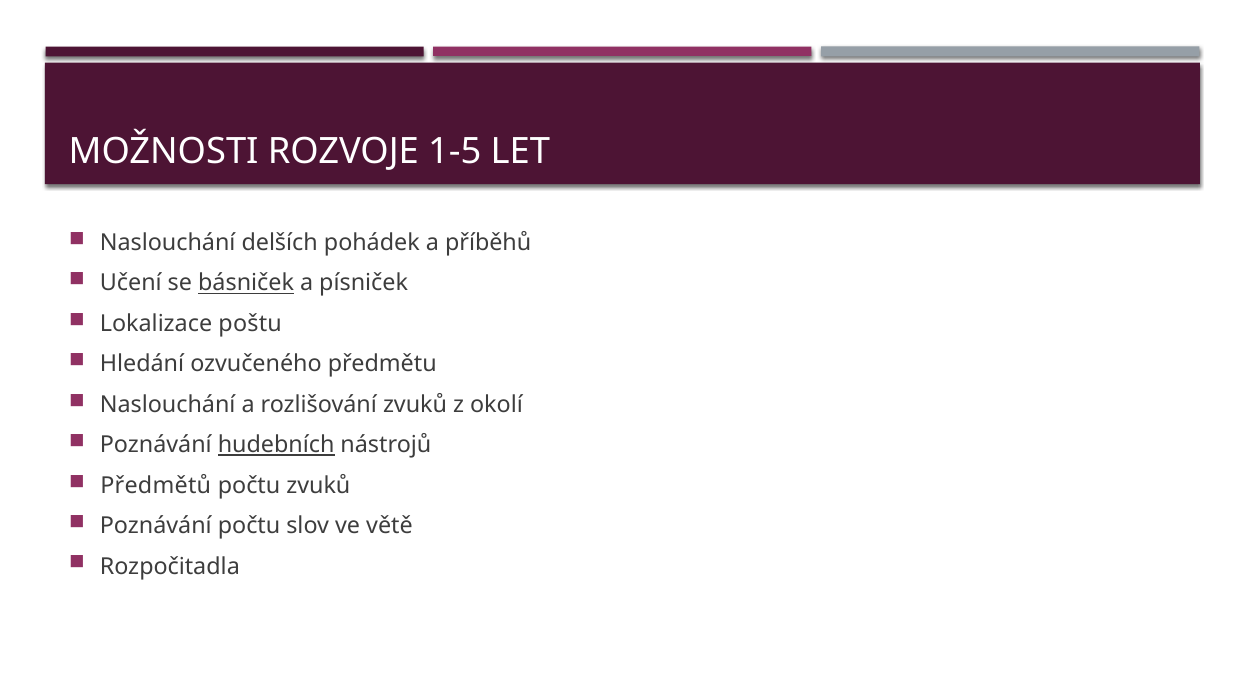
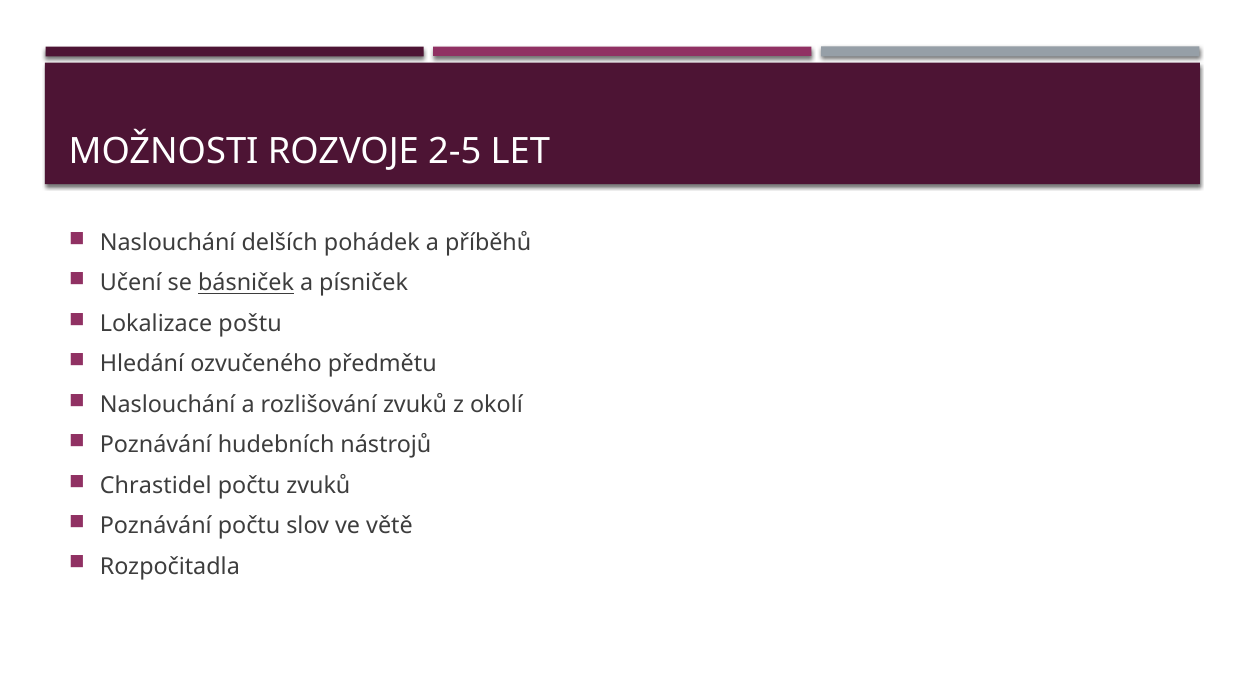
1-5: 1-5 -> 2-5
hudebních underline: present -> none
Předmětů: Předmětů -> Chrastidel
